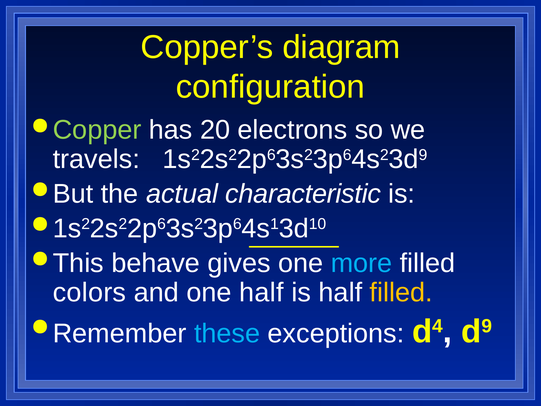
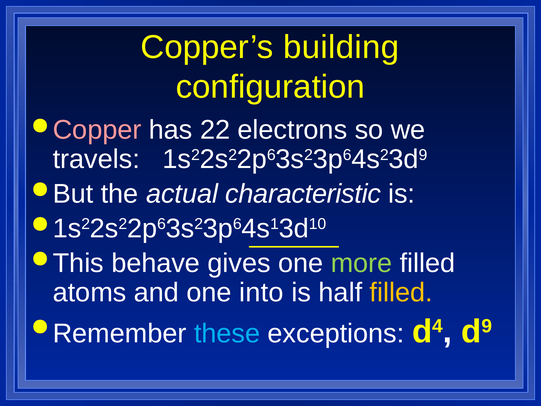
diagram: diagram -> building
Copper colour: light green -> pink
20: 20 -> 22
more colour: light blue -> light green
colors: colors -> atoms
one half: half -> into
